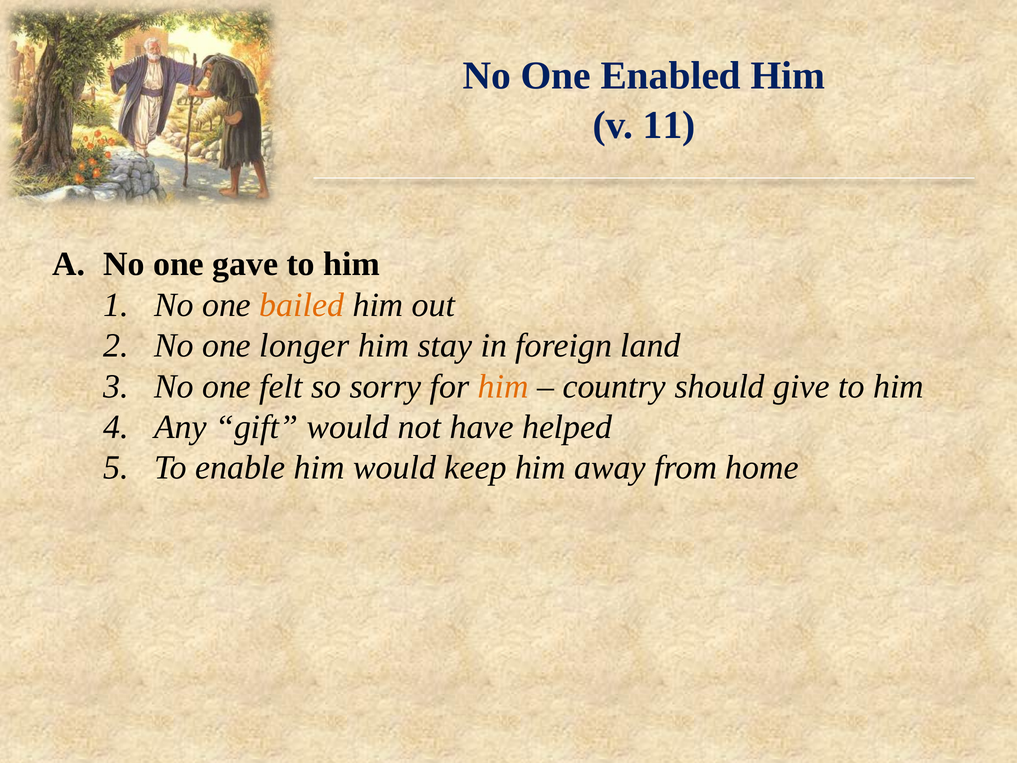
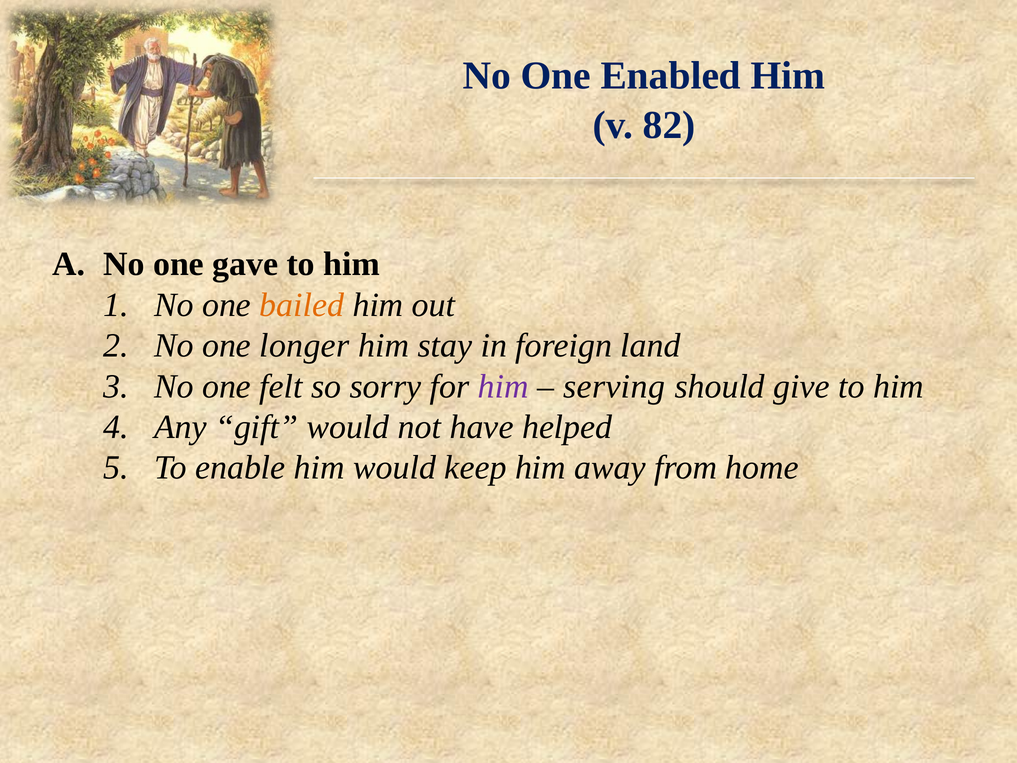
11: 11 -> 82
him at (503, 386) colour: orange -> purple
country: country -> serving
